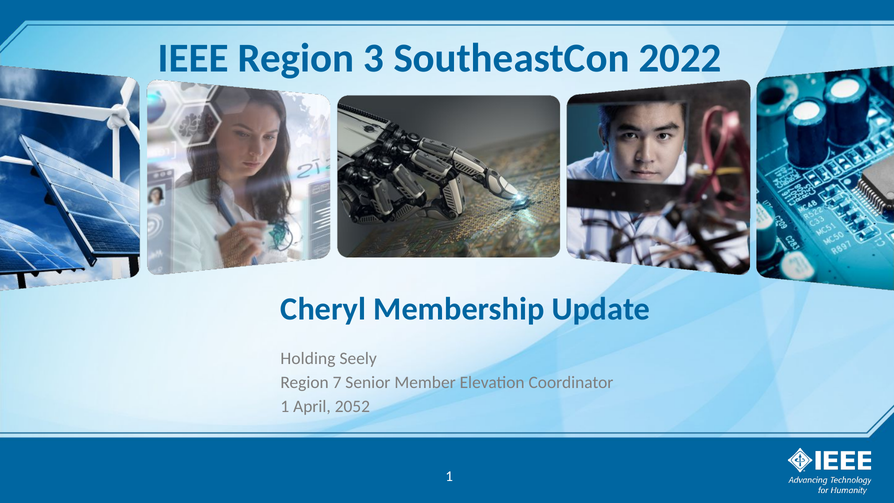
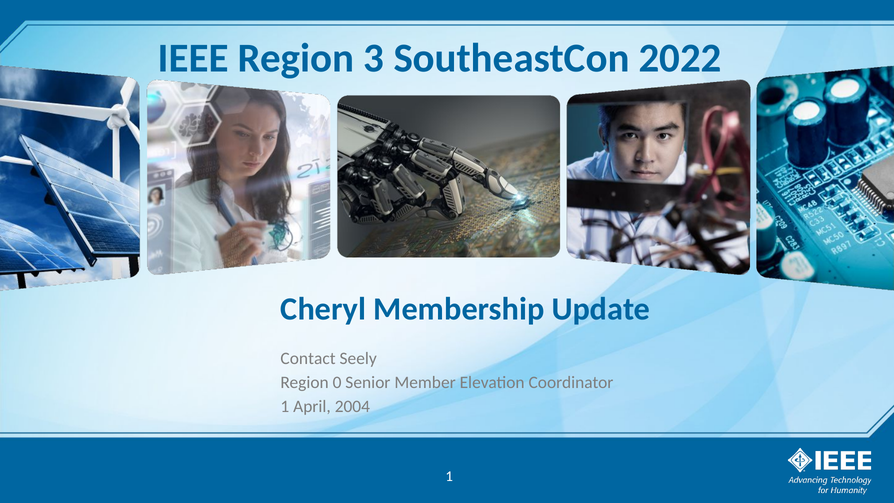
Holding: Holding -> Contact
7: 7 -> 0
2052: 2052 -> 2004
